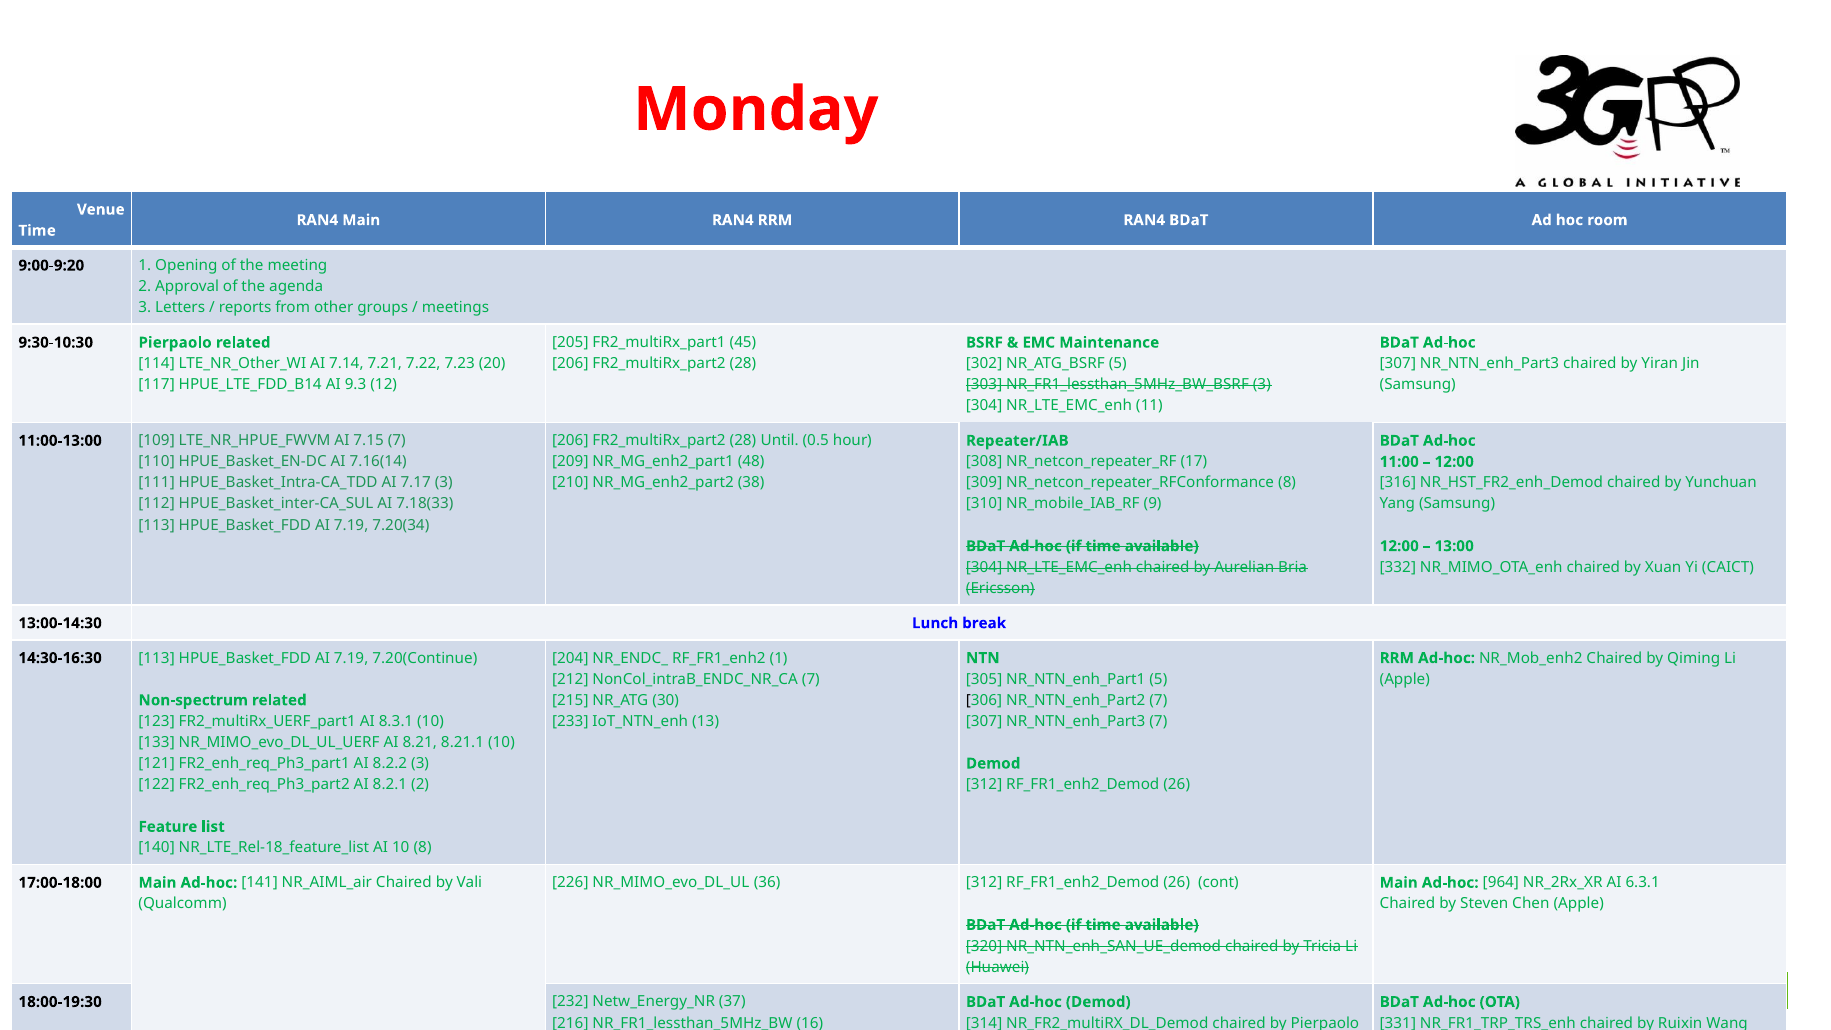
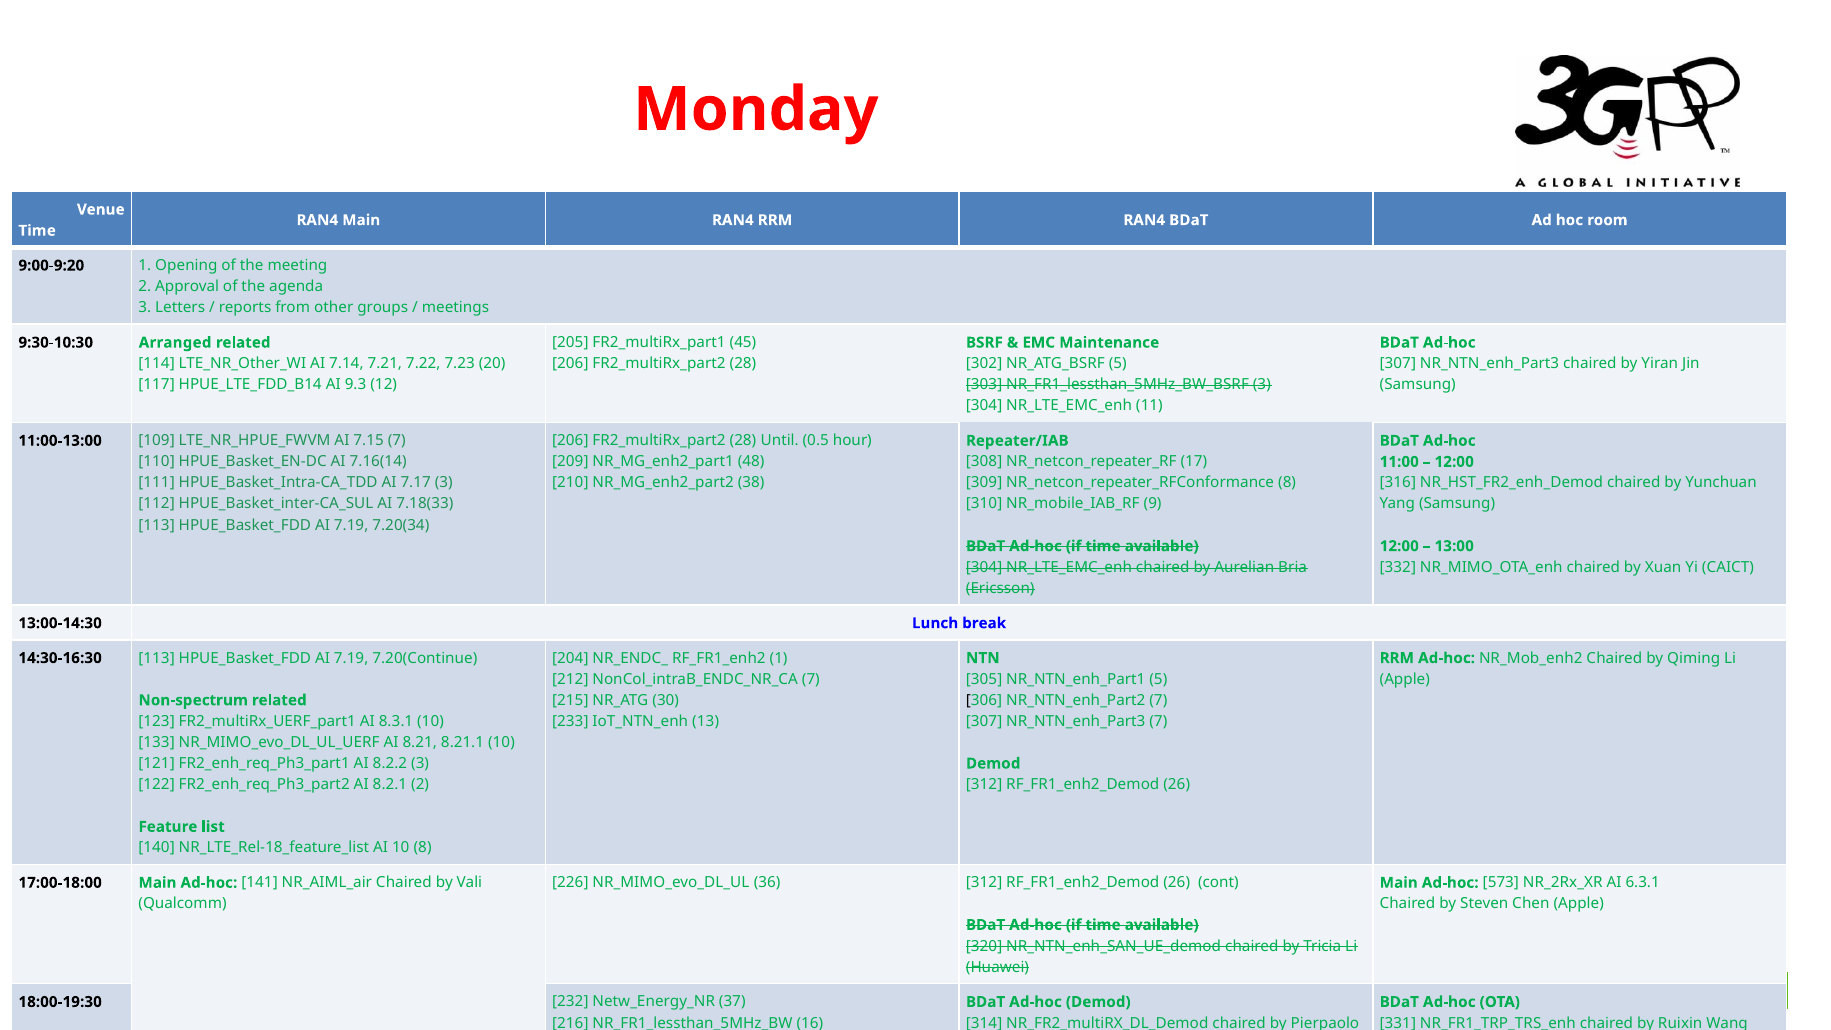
9:30-10:30 Pierpaolo: Pierpaolo -> Arranged
964: 964 -> 573
